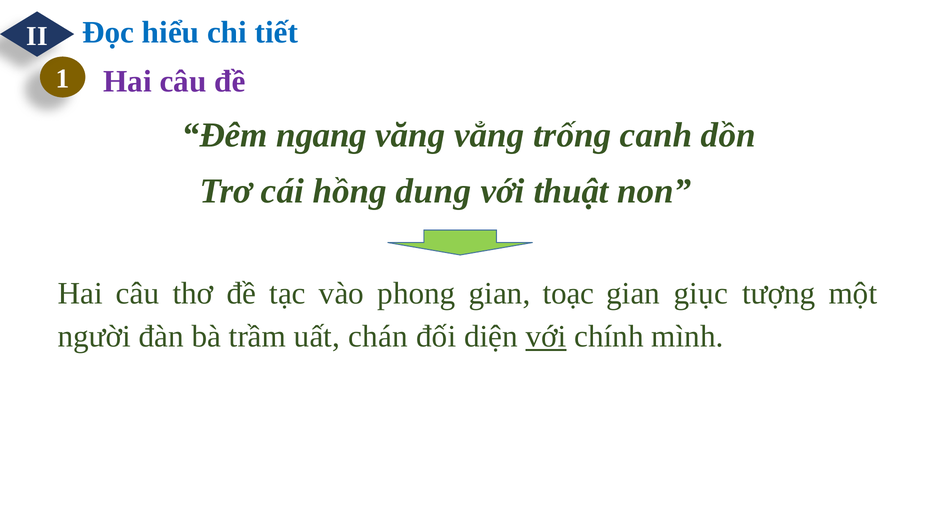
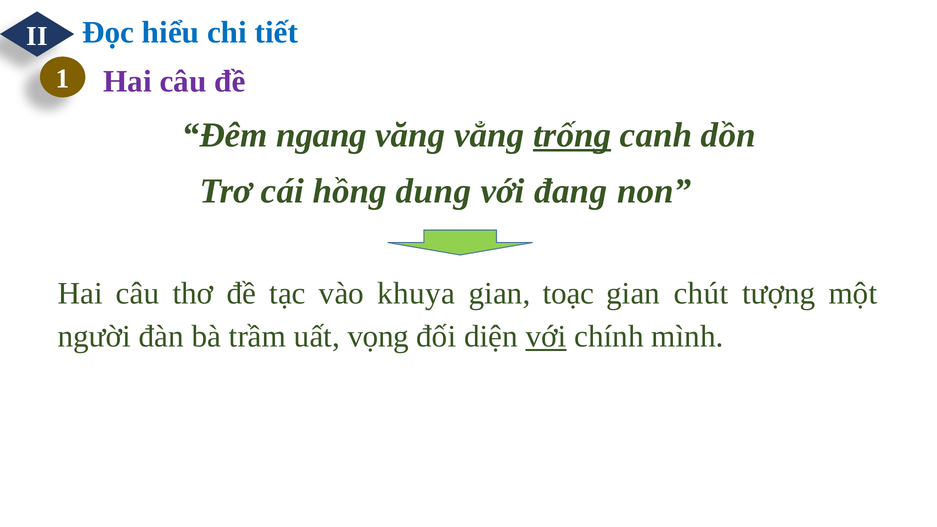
trống underline: none -> present
thuật: thuật -> đang
phong: phong -> khuya
giục: giục -> chút
chán: chán -> vọng
